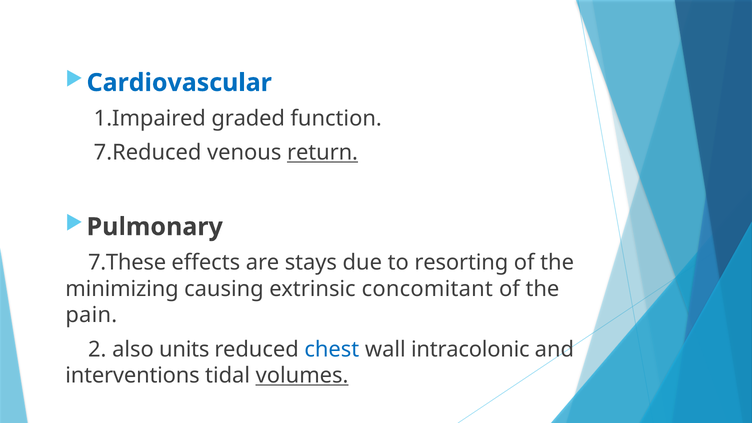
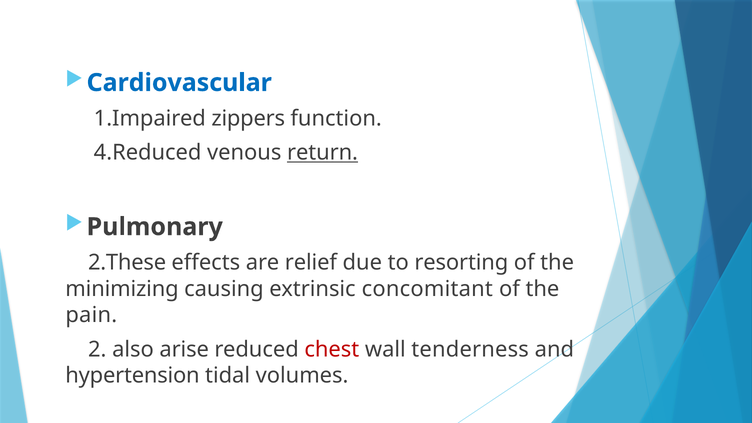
graded: graded -> zippers
7.Reduced: 7.Reduced -> 4.Reduced
7.These: 7.These -> 2.These
stays: stays -> relief
units: units -> arise
chest colour: blue -> red
intracolonic: intracolonic -> tenderness
interventions: interventions -> hypertension
volumes underline: present -> none
